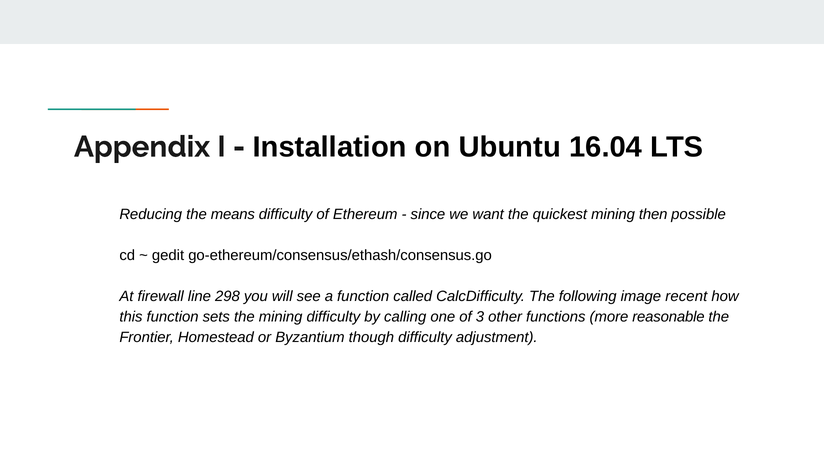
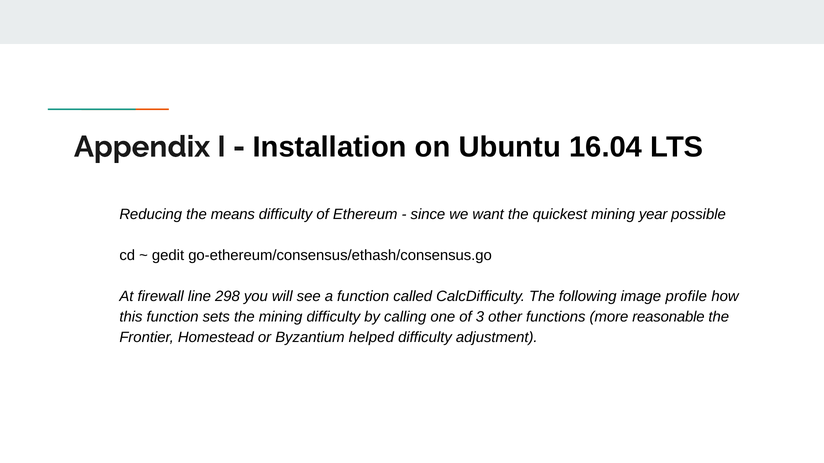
then: then -> year
recent: recent -> profile
though: though -> helped
